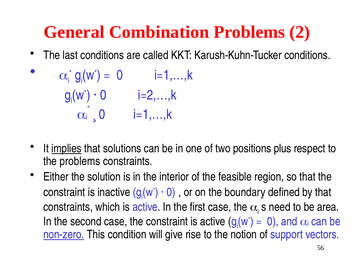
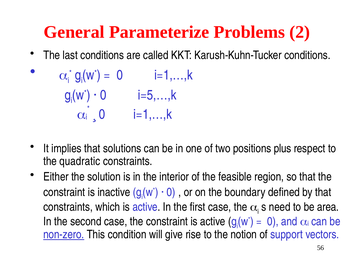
Combination: Combination -> Parameterize
i=2,…,k: i=2,…,k -> i=5,…,k
implies underline: present -> none
the problems: problems -> quadratic
